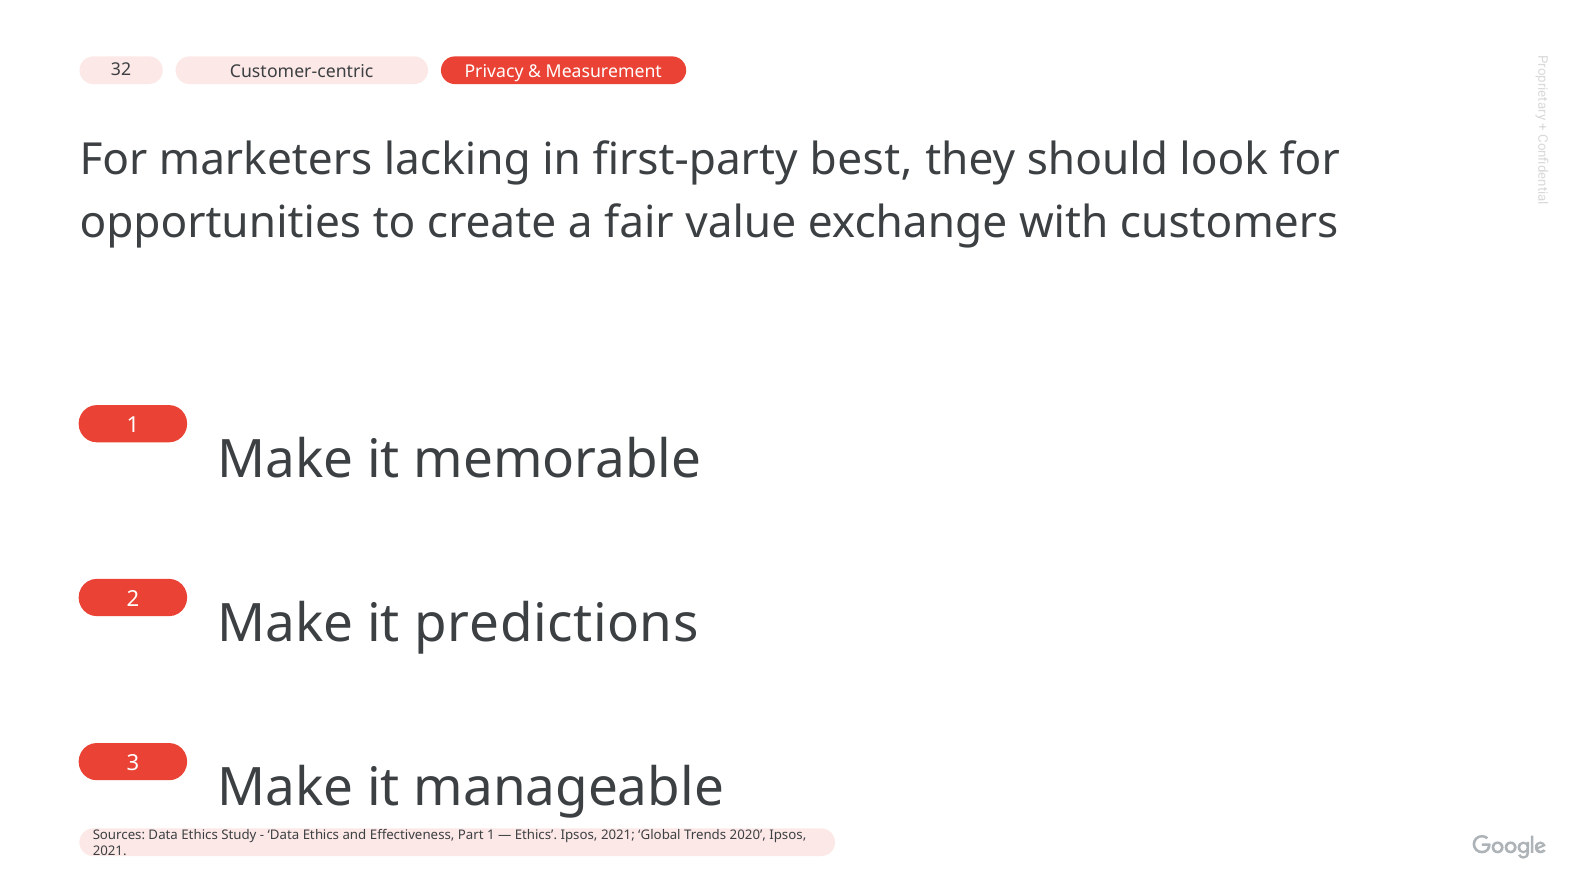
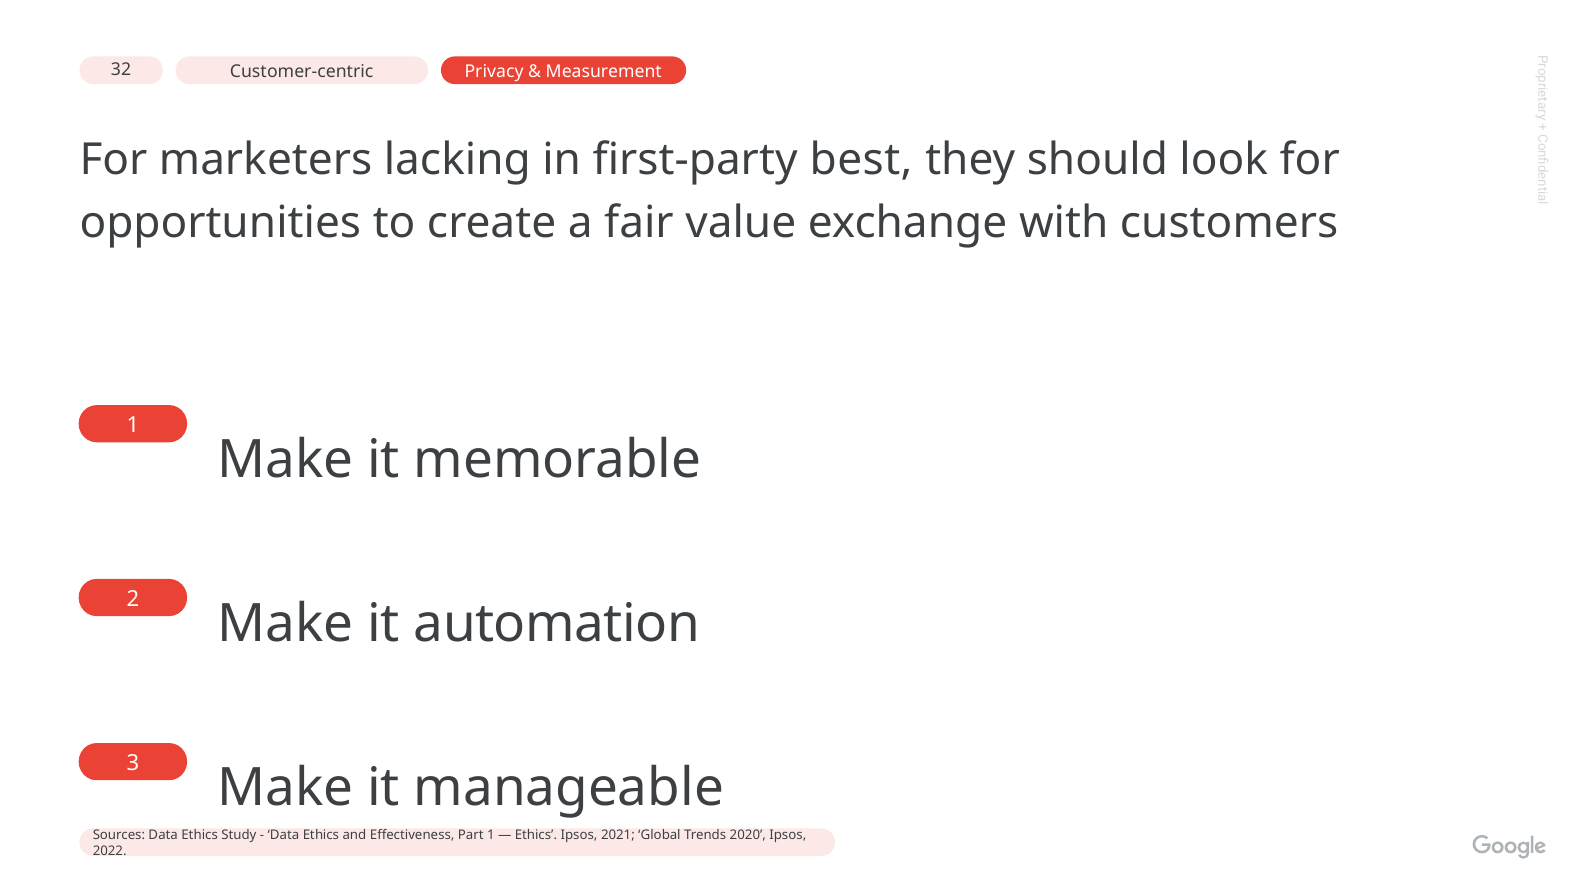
predictions: predictions -> automation
2021 at (110, 851): 2021 -> 2022
